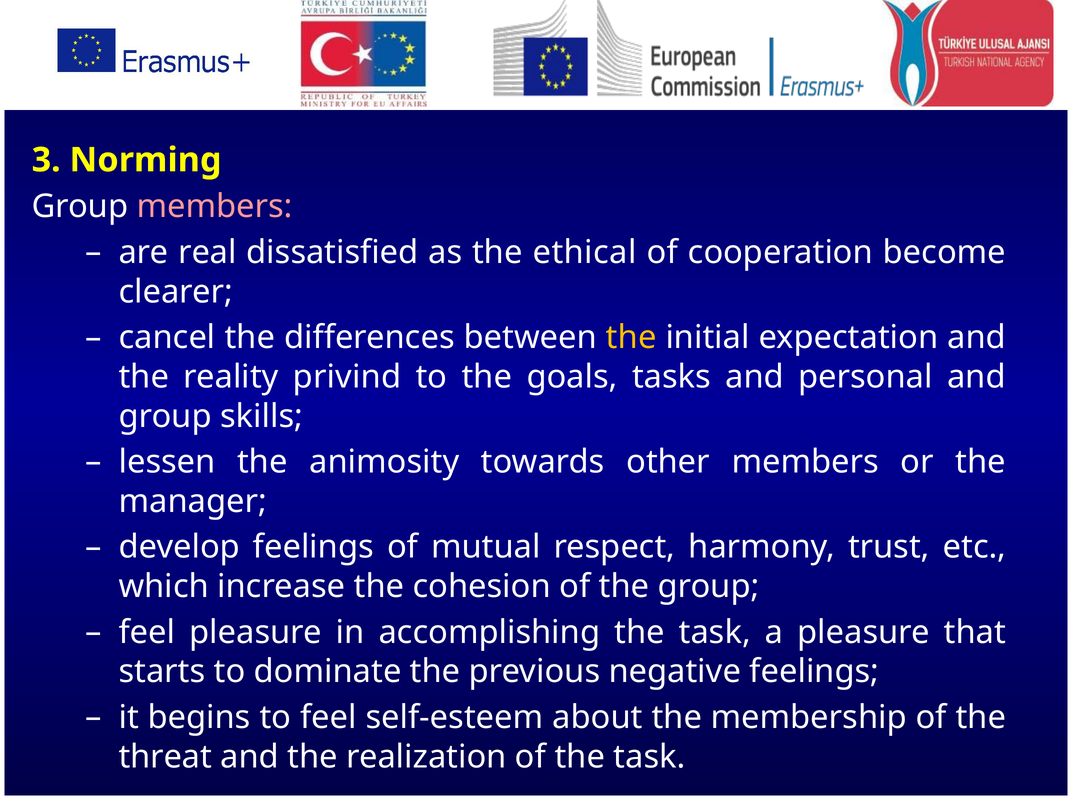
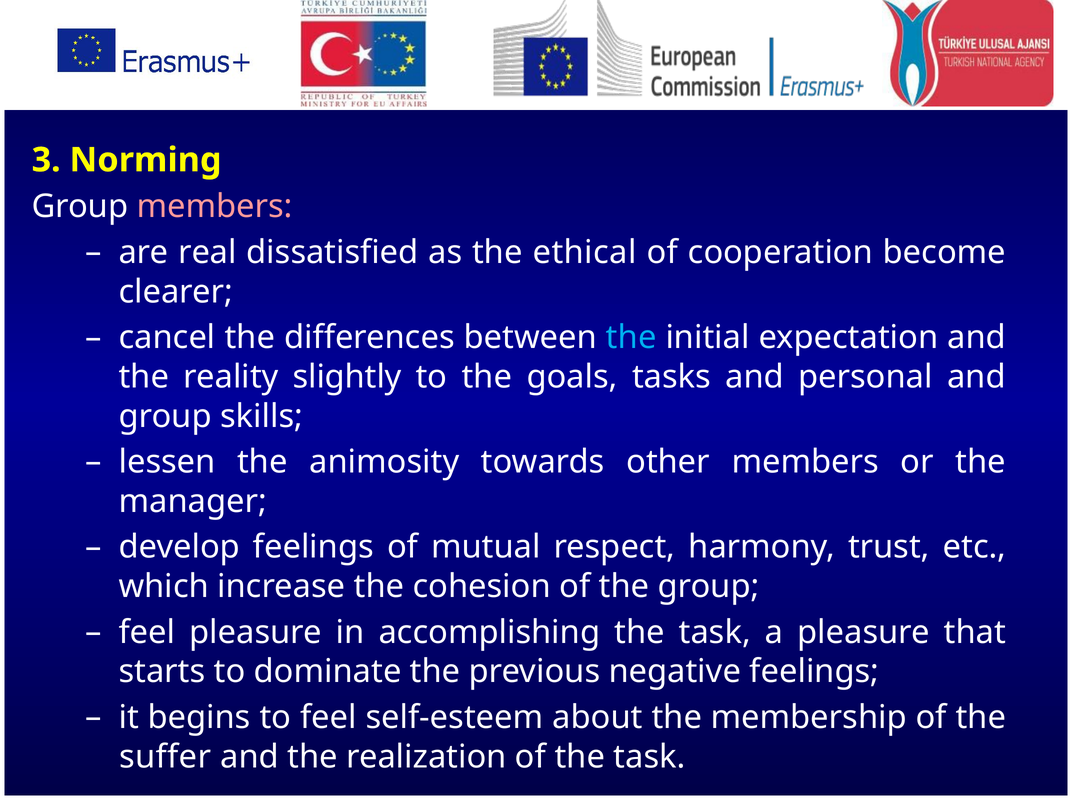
the at (631, 338) colour: yellow -> light blue
privind: privind -> slightly
threat: threat -> suffer
